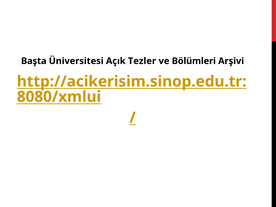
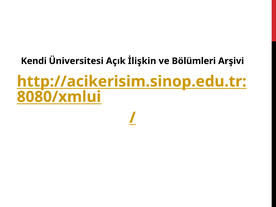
Başta: Başta -> Kendi
Tezler: Tezler -> İlişkin
